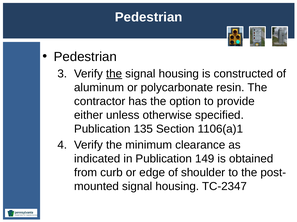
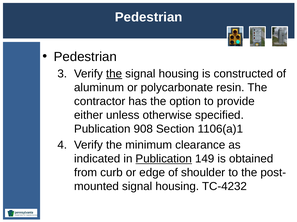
135: 135 -> 908
Publication at (164, 159) underline: none -> present
TC-2347: TC-2347 -> TC-4232
